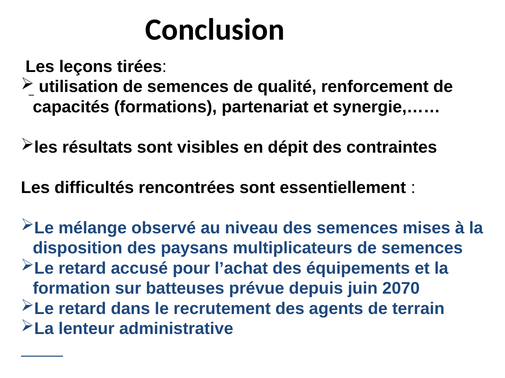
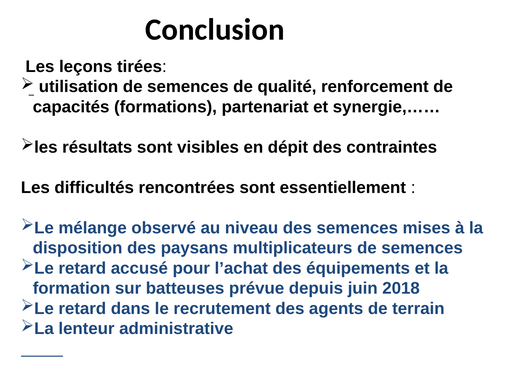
2070: 2070 -> 2018
